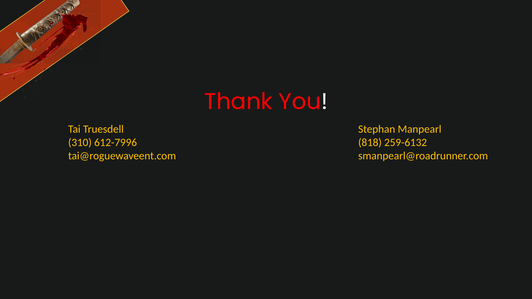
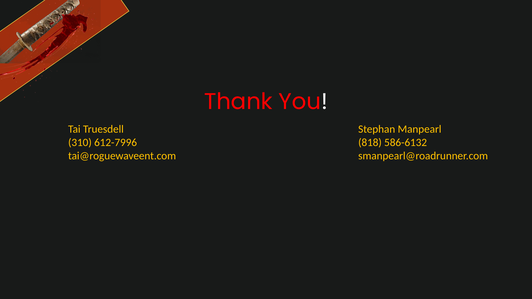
259-6132: 259-6132 -> 586-6132
